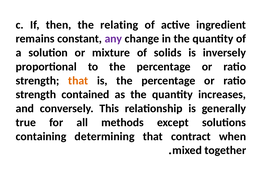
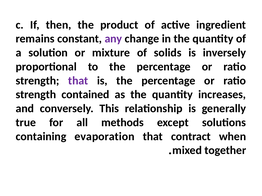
relating: relating -> product
that at (78, 81) colour: orange -> purple
determining: determining -> evaporation
